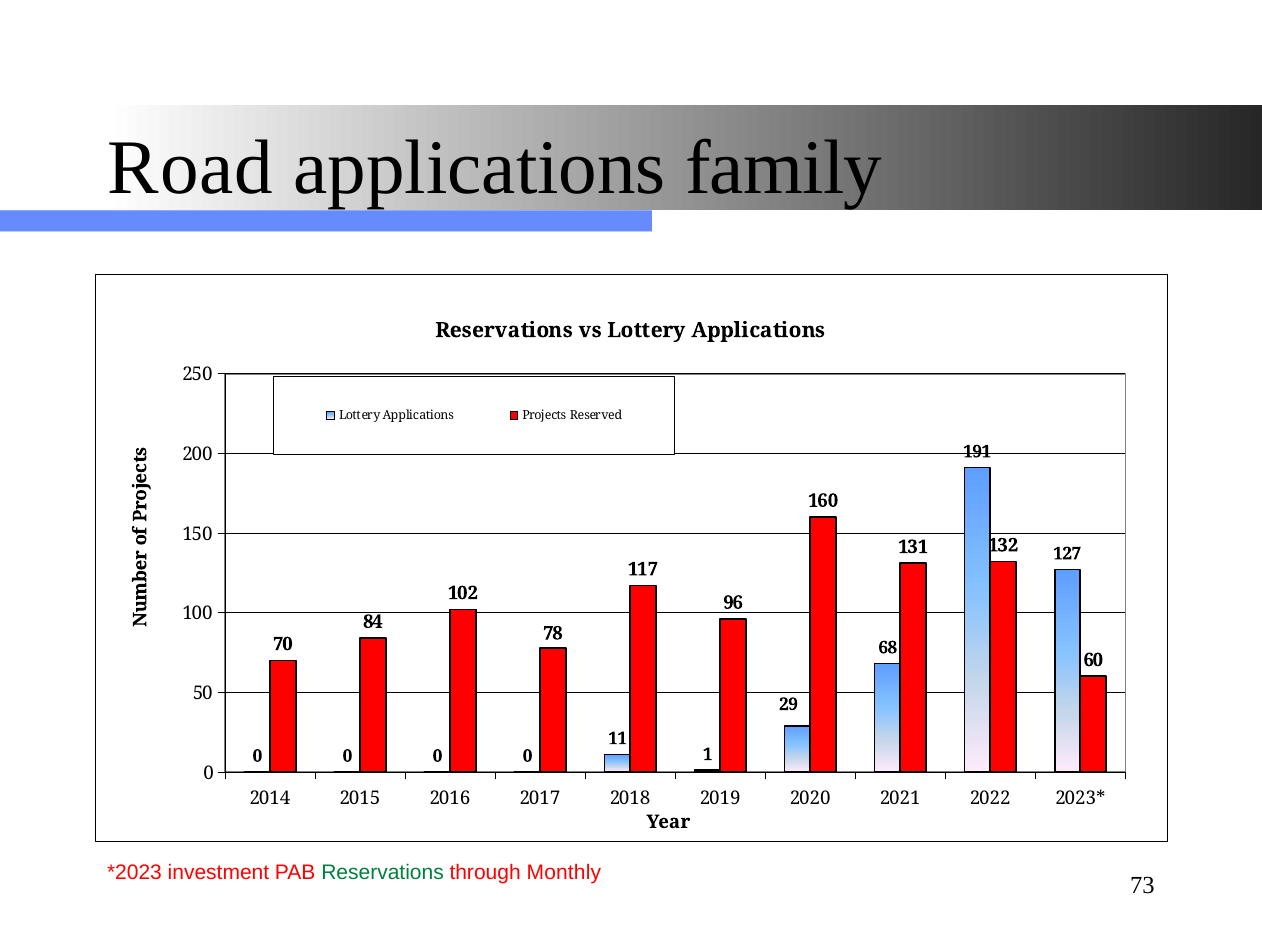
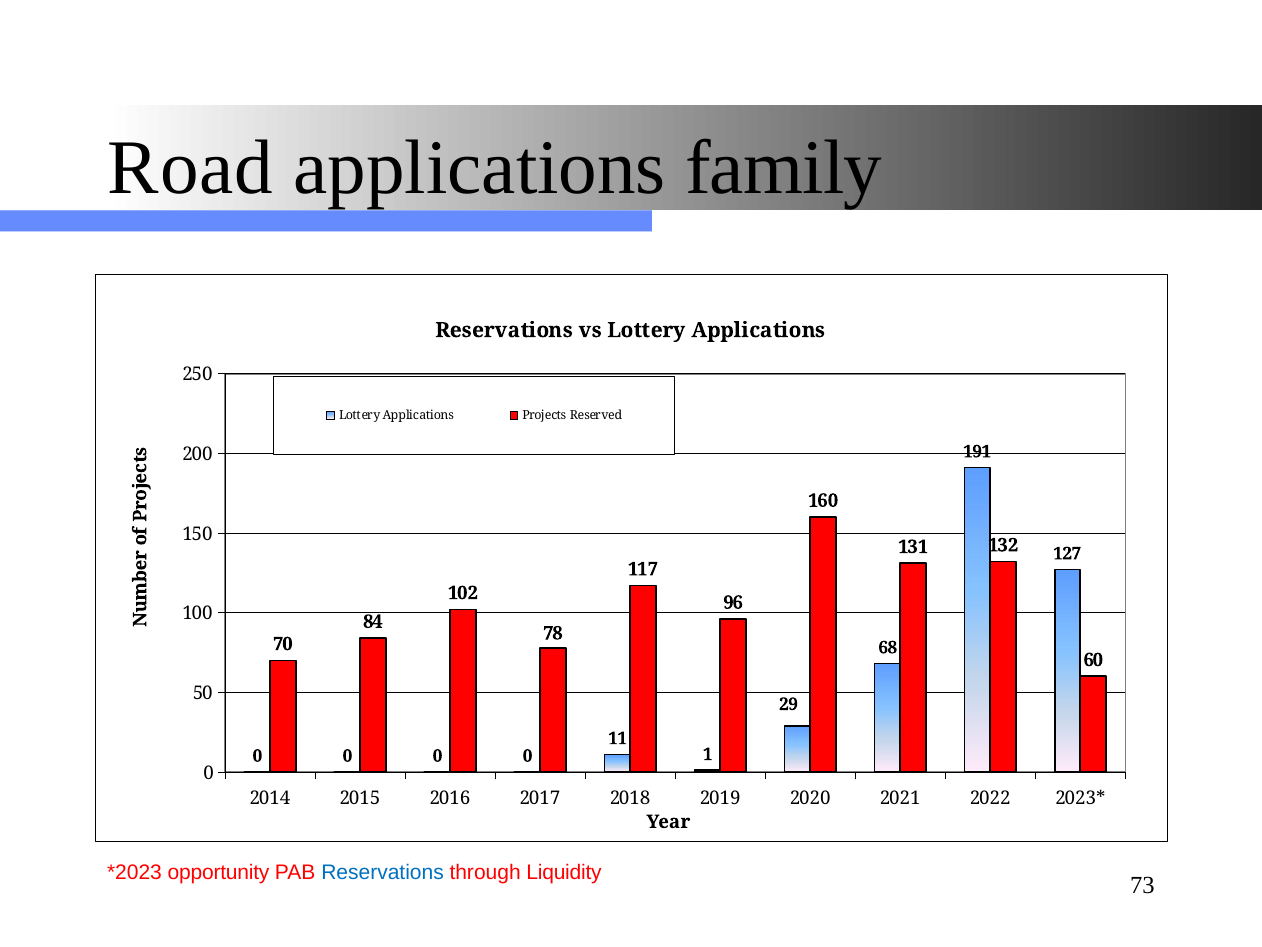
investment: investment -> opportunity
Reservations at (383, 872) colour: green -> blue
Monthly: Monthly -> Liquidity
